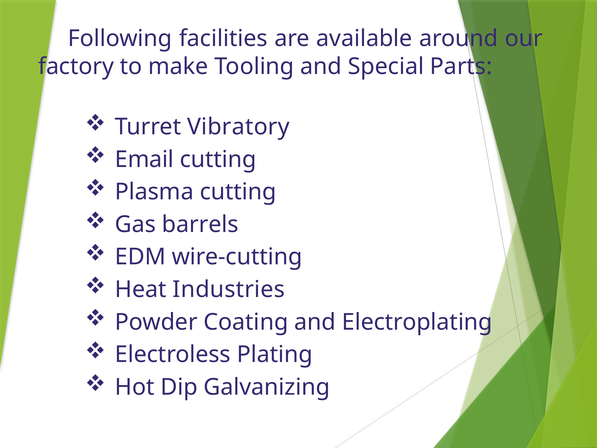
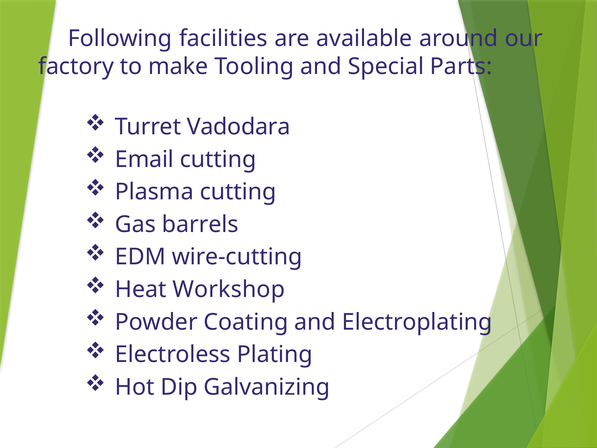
Vibratory: Vibratory -> Vadodara
Industries: Industries -> Workshop
